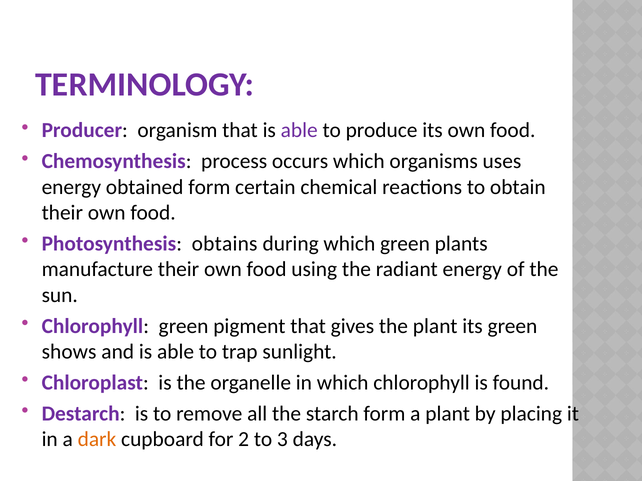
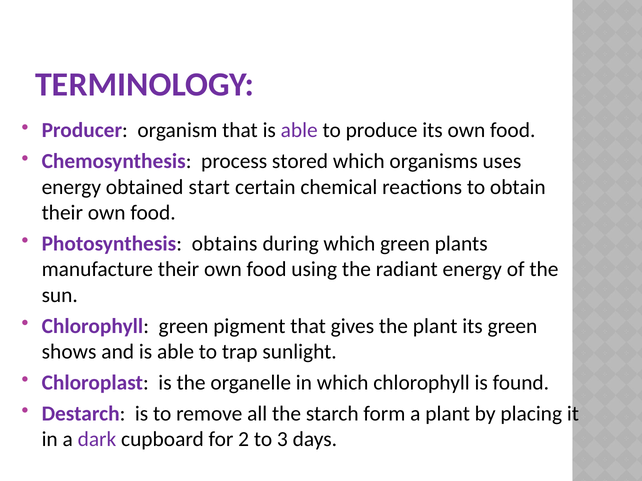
occurs: occurs -> stored
obtained form: form -> start
dark colour: orange -> purple
